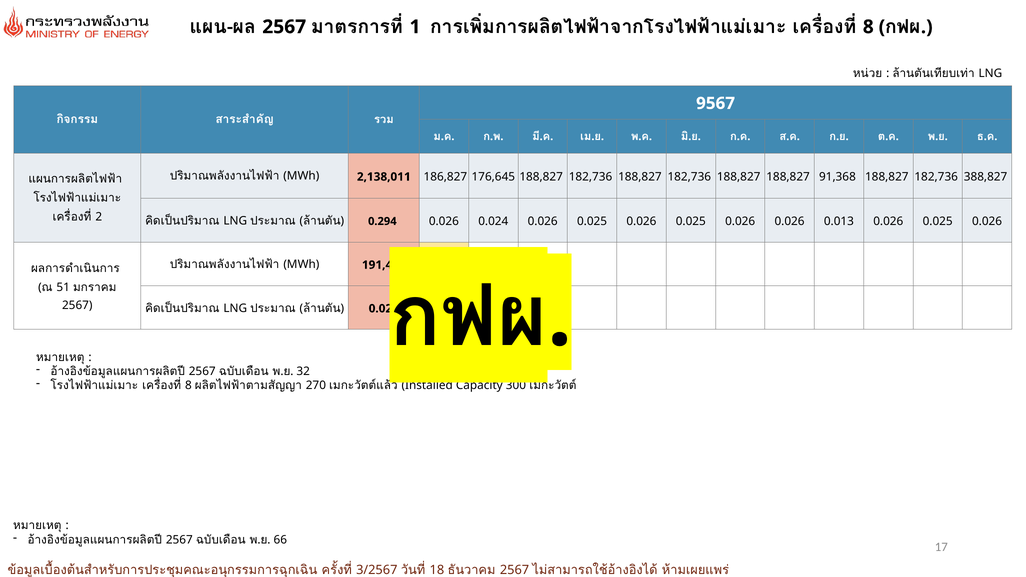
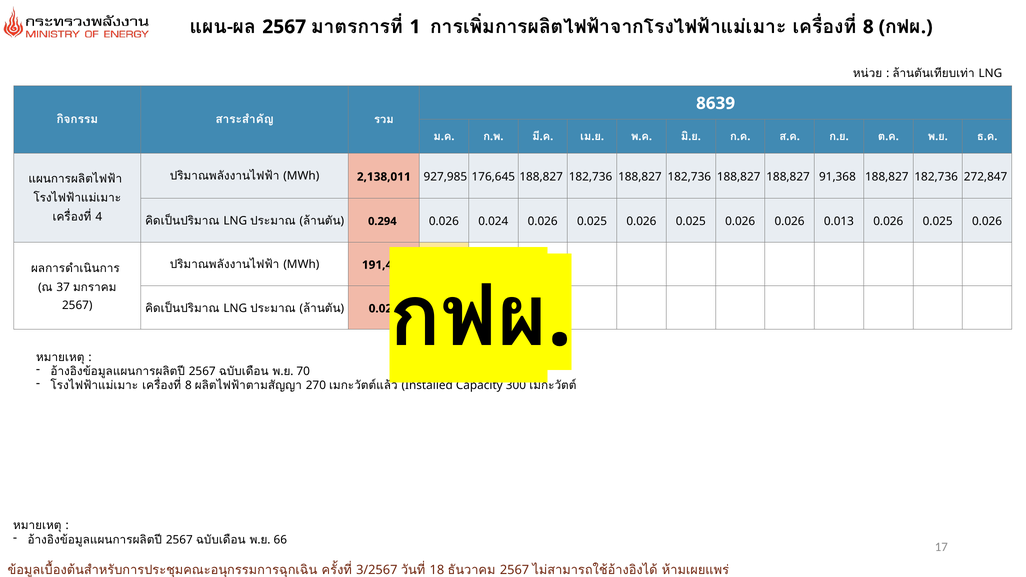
9567: 9567 -> 8639
186,827: 186,827 -> 927,985
388,827: 388,827 -> 272,847
2: 2 -> 4
51: 51 -> 37
32: 32 -> 70
